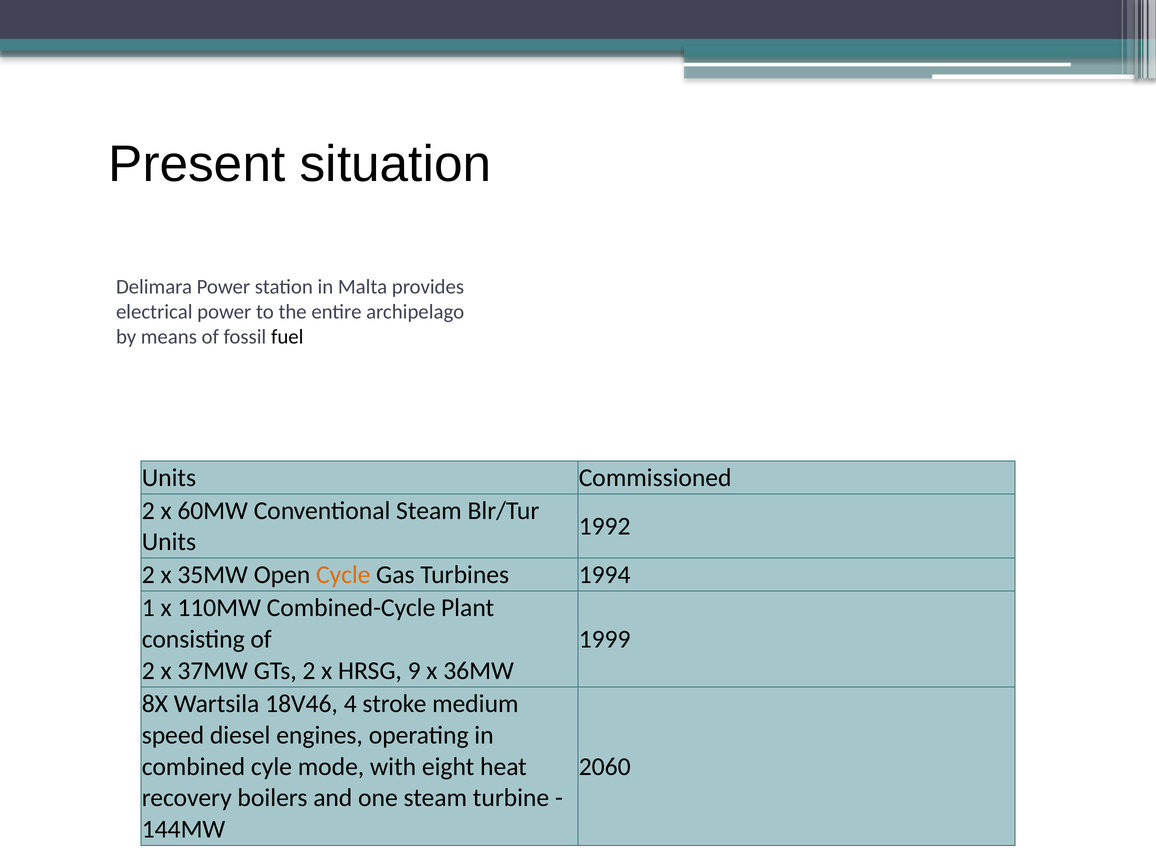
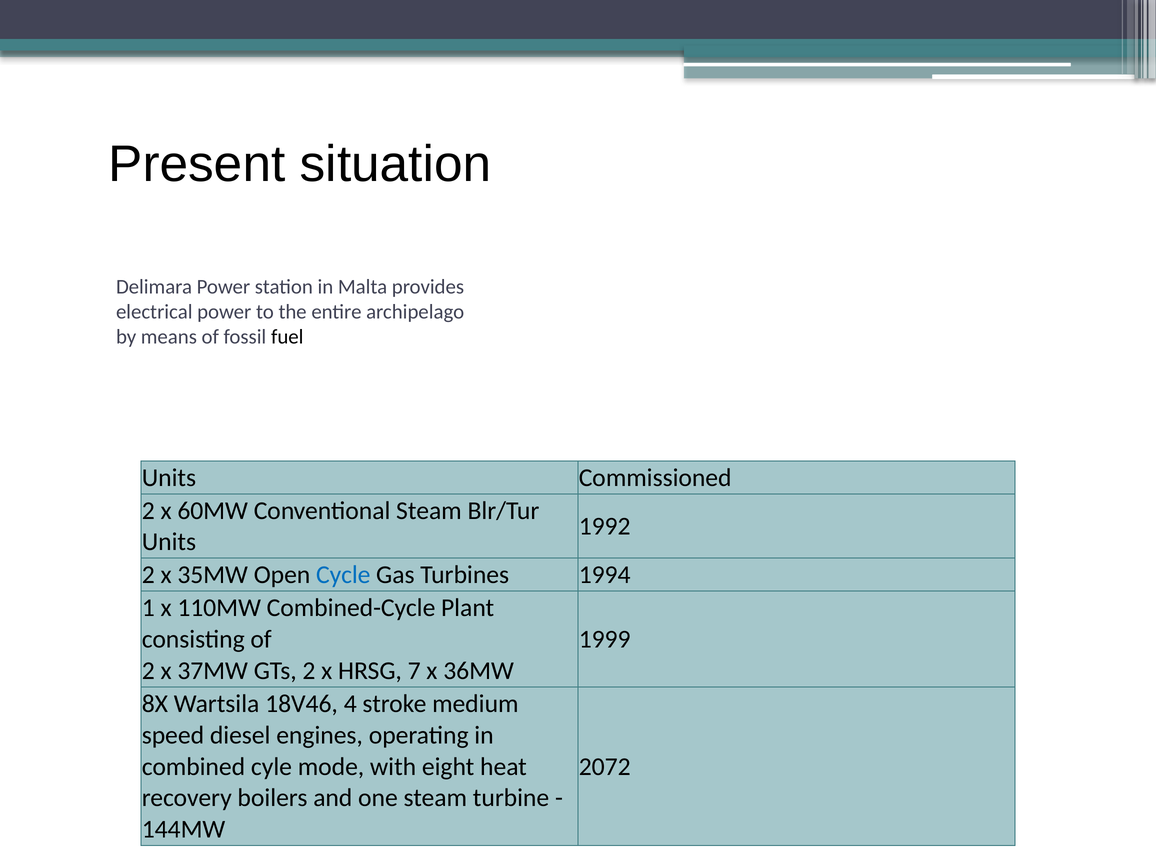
Cycle colour: orange -> blue
9: 9 -> 7
2060: 2060 -> 2072
